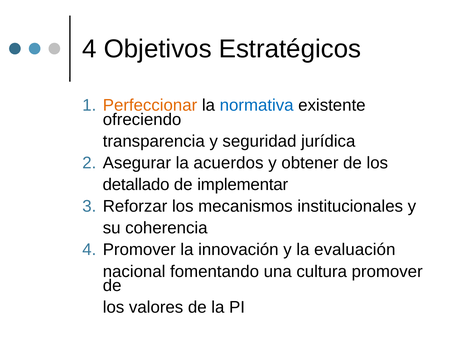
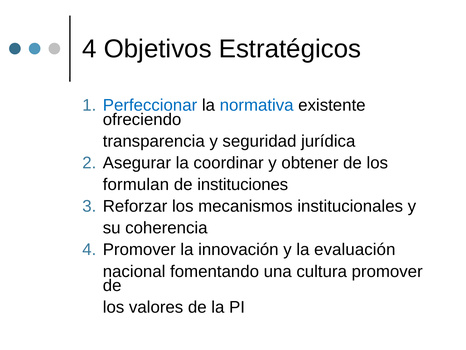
Perfeccionar colour: orange -> blue
acuerdos: acuerdos -> coordinar
detallado: detallado -> formulan
implementar: implementar -> instituciones
